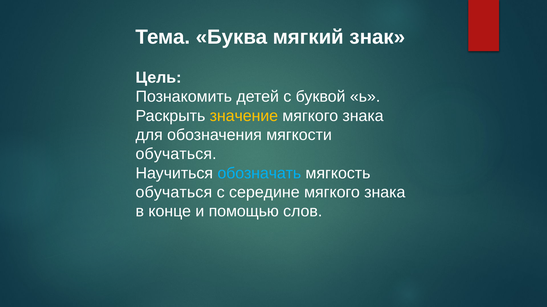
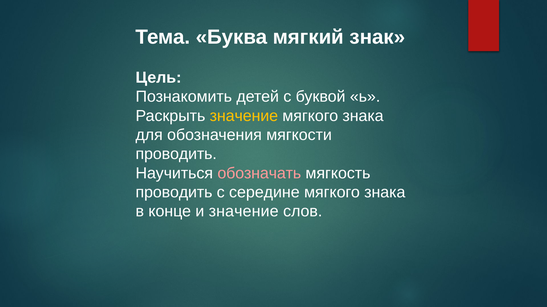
обучаться at (176, 154): обучаться -> проводить
обозначать colour: light blue -> pink
обучаться at (174, 193): обучаться -> проводить
и помощью: помощью -> значение
